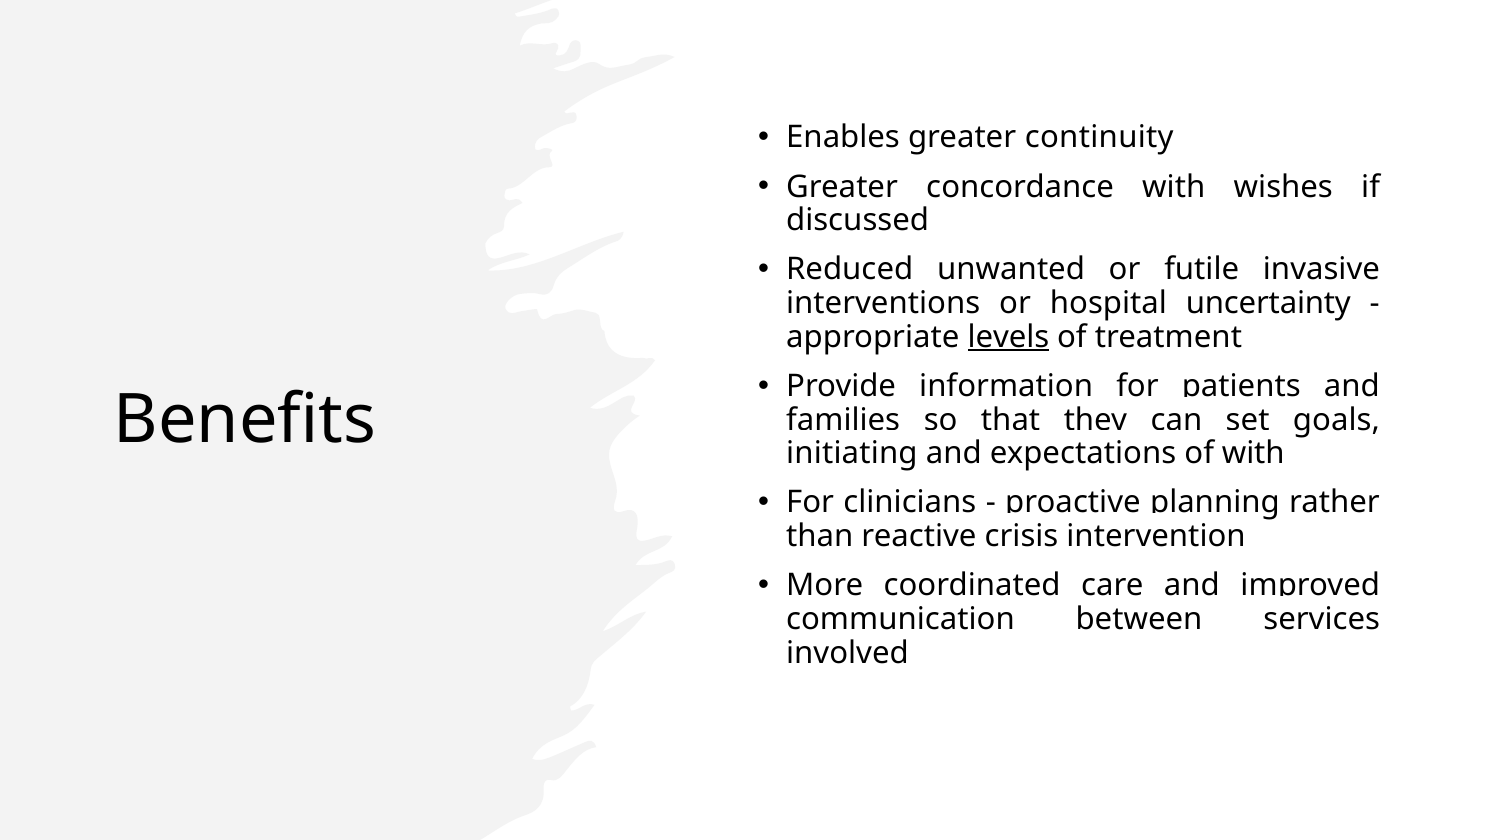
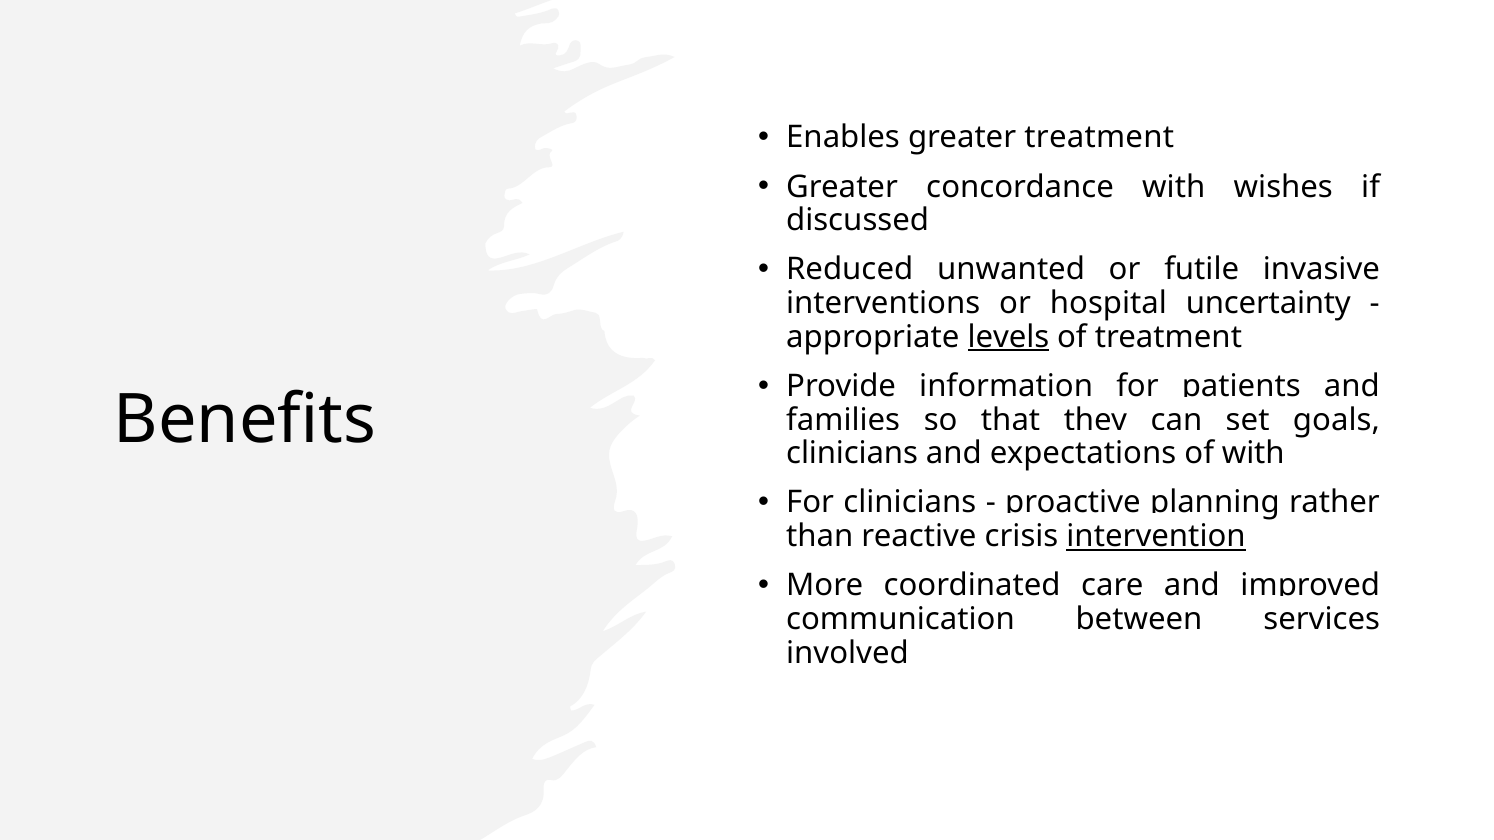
greater continuity: continuity -> treatment
initiating at (852, 454): initiating -> clinicians
intervention underline: none -> present
